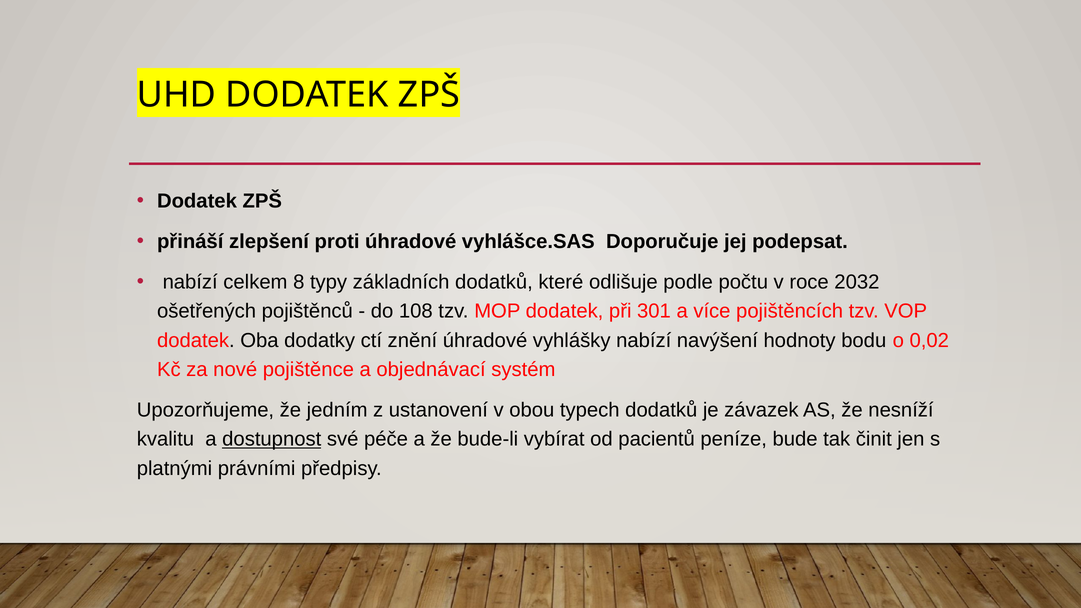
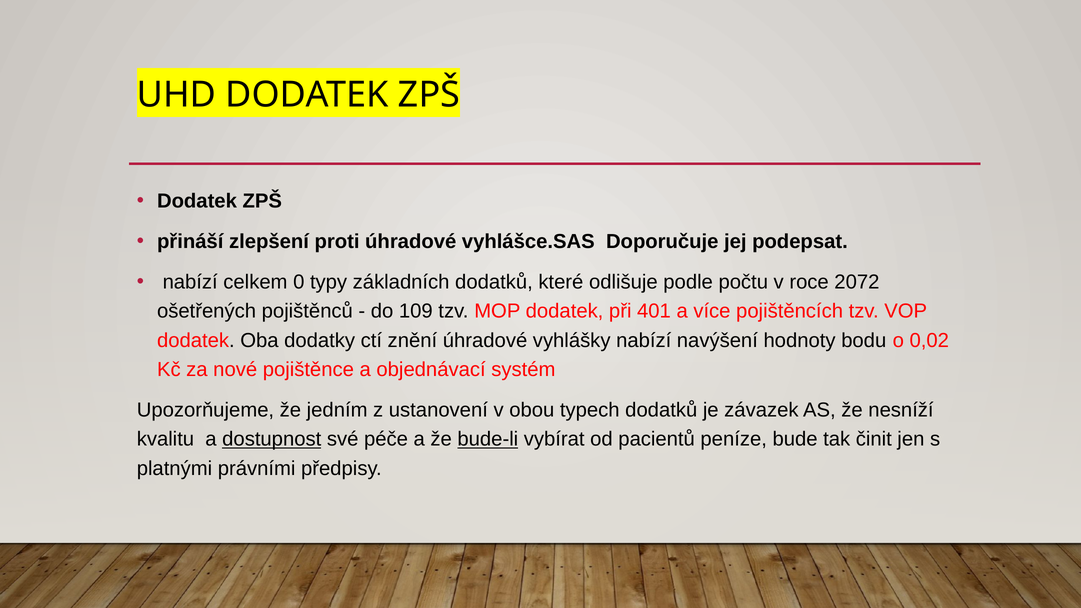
8: 8 -> 0
2032: 2032 -> 2072
108: 108 -> 109
301: 301 -> 401
bude-li underline: none -> present
